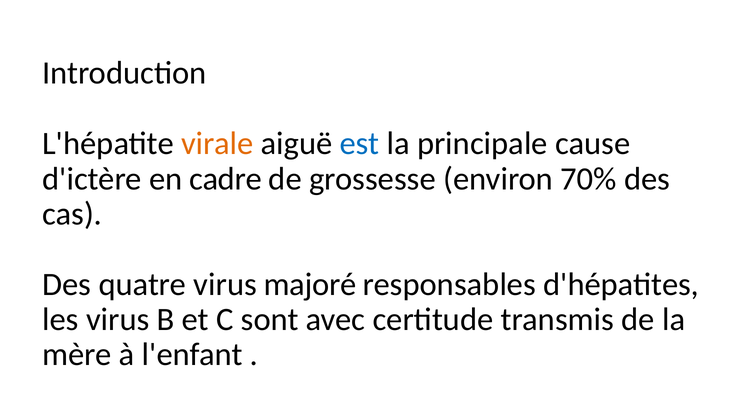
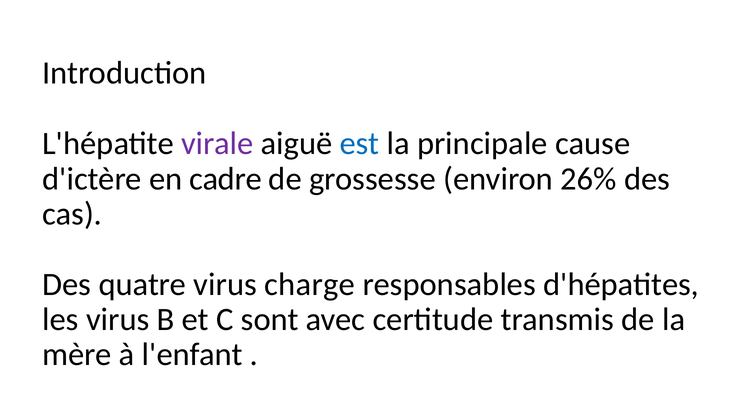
virale colour: orange -> purple
70%: 70% -> 26%
majoré: majoré -> charge
